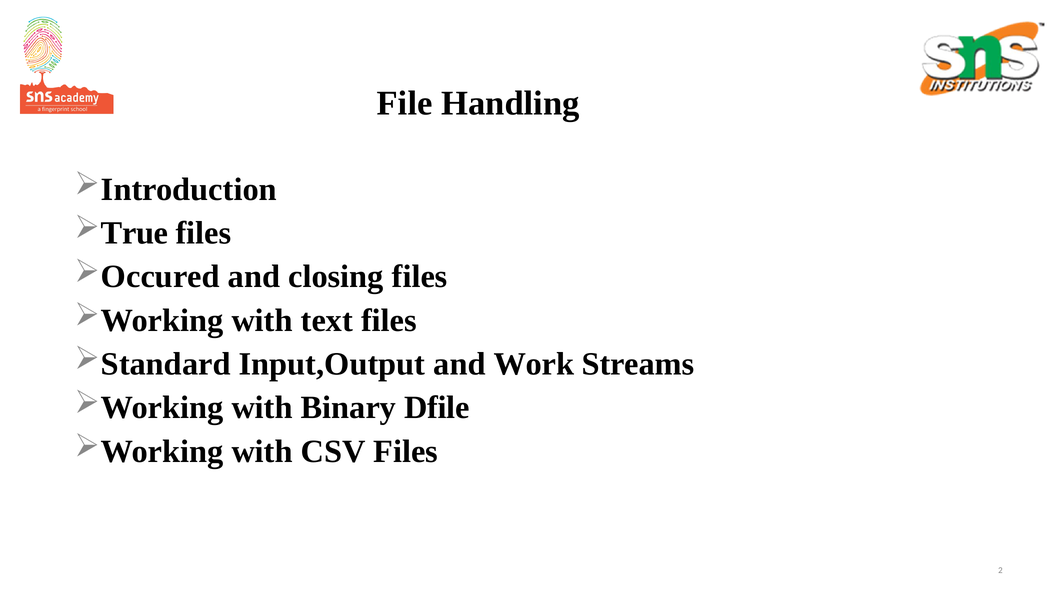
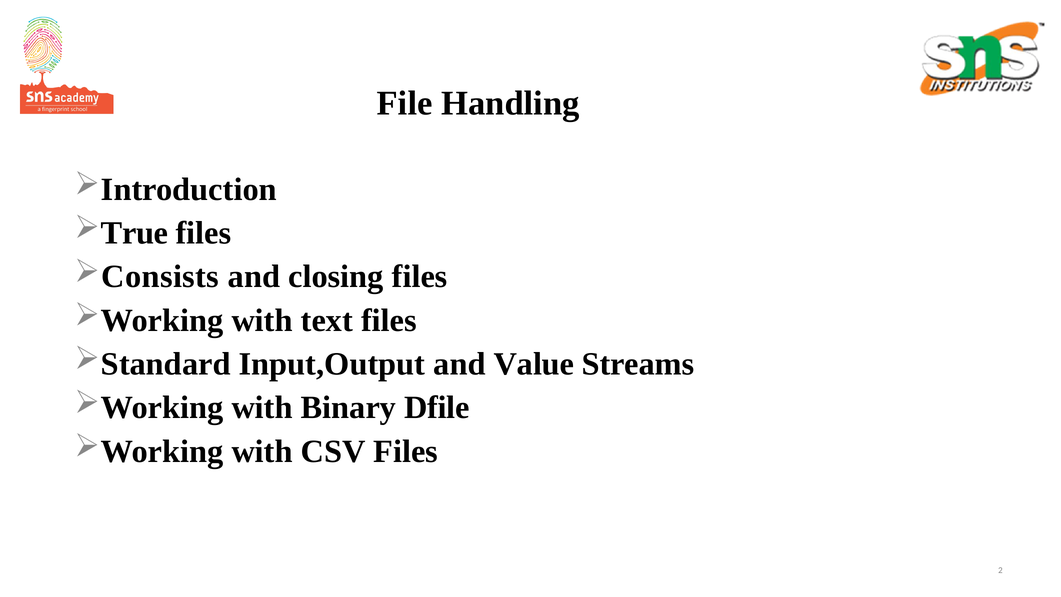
Occured: Occured -> Consists
Work: Work -> Value
